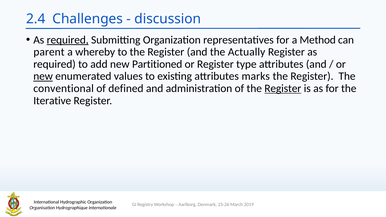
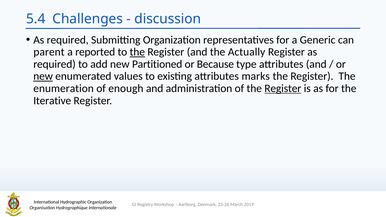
2.4: 2.4 -> 5.4
required at (68, 40) underline: present -> none
Method: Method -> Generic
whereby: whereby -> reported
the at (137, 52) underline: none -> present
or Register: Register -> Because
conventional: conventional -> enumeration
defined: defined -> enough
